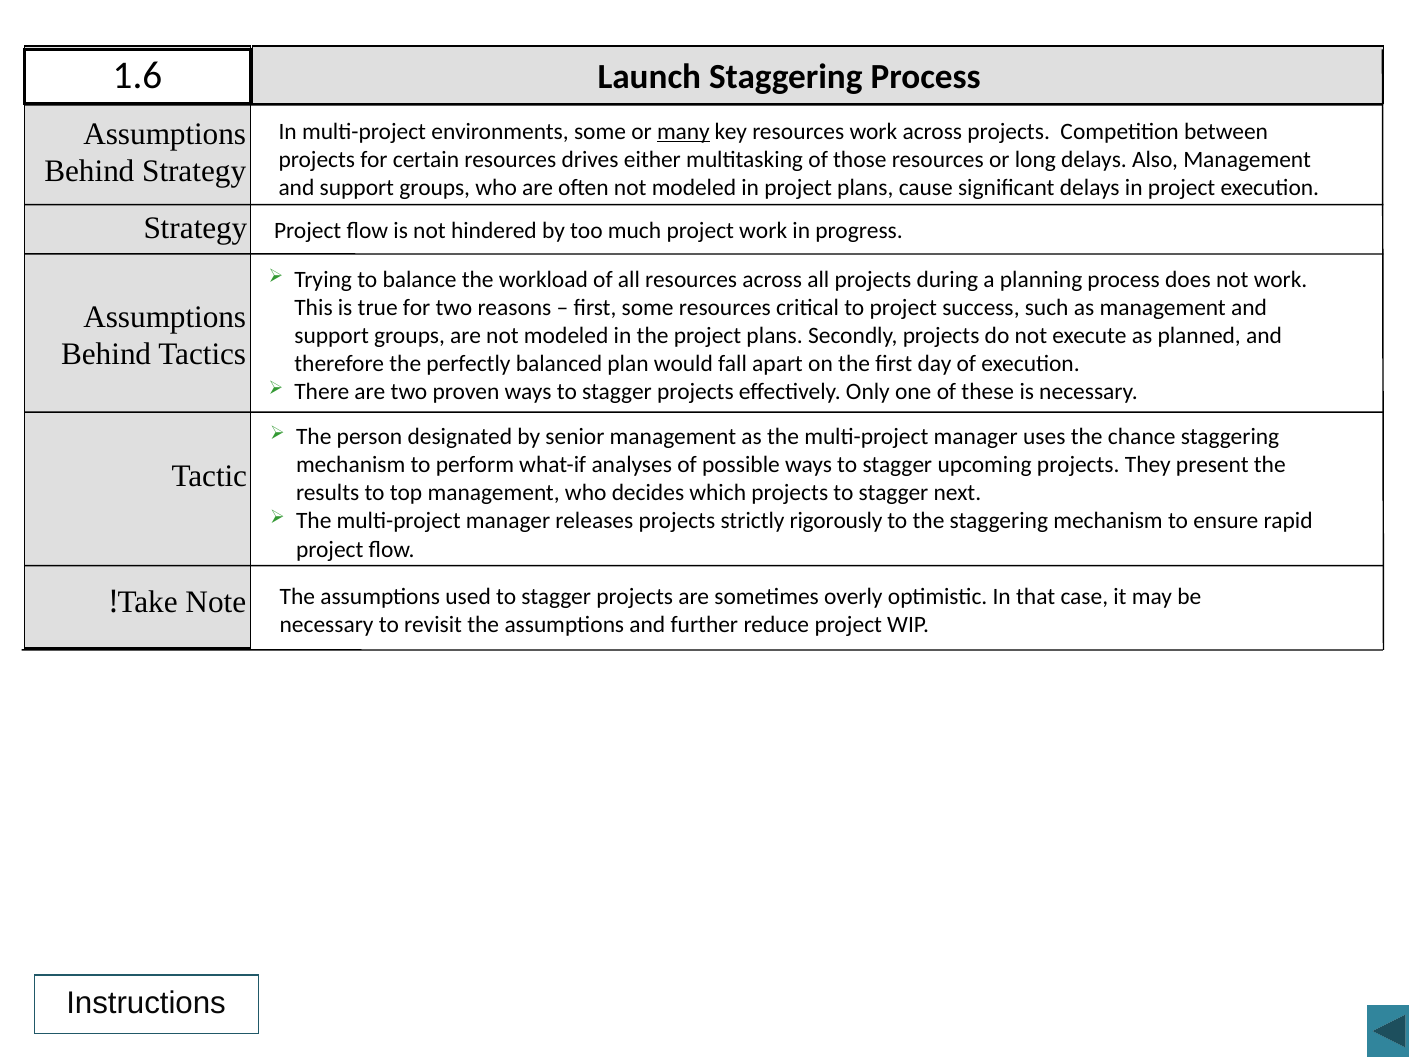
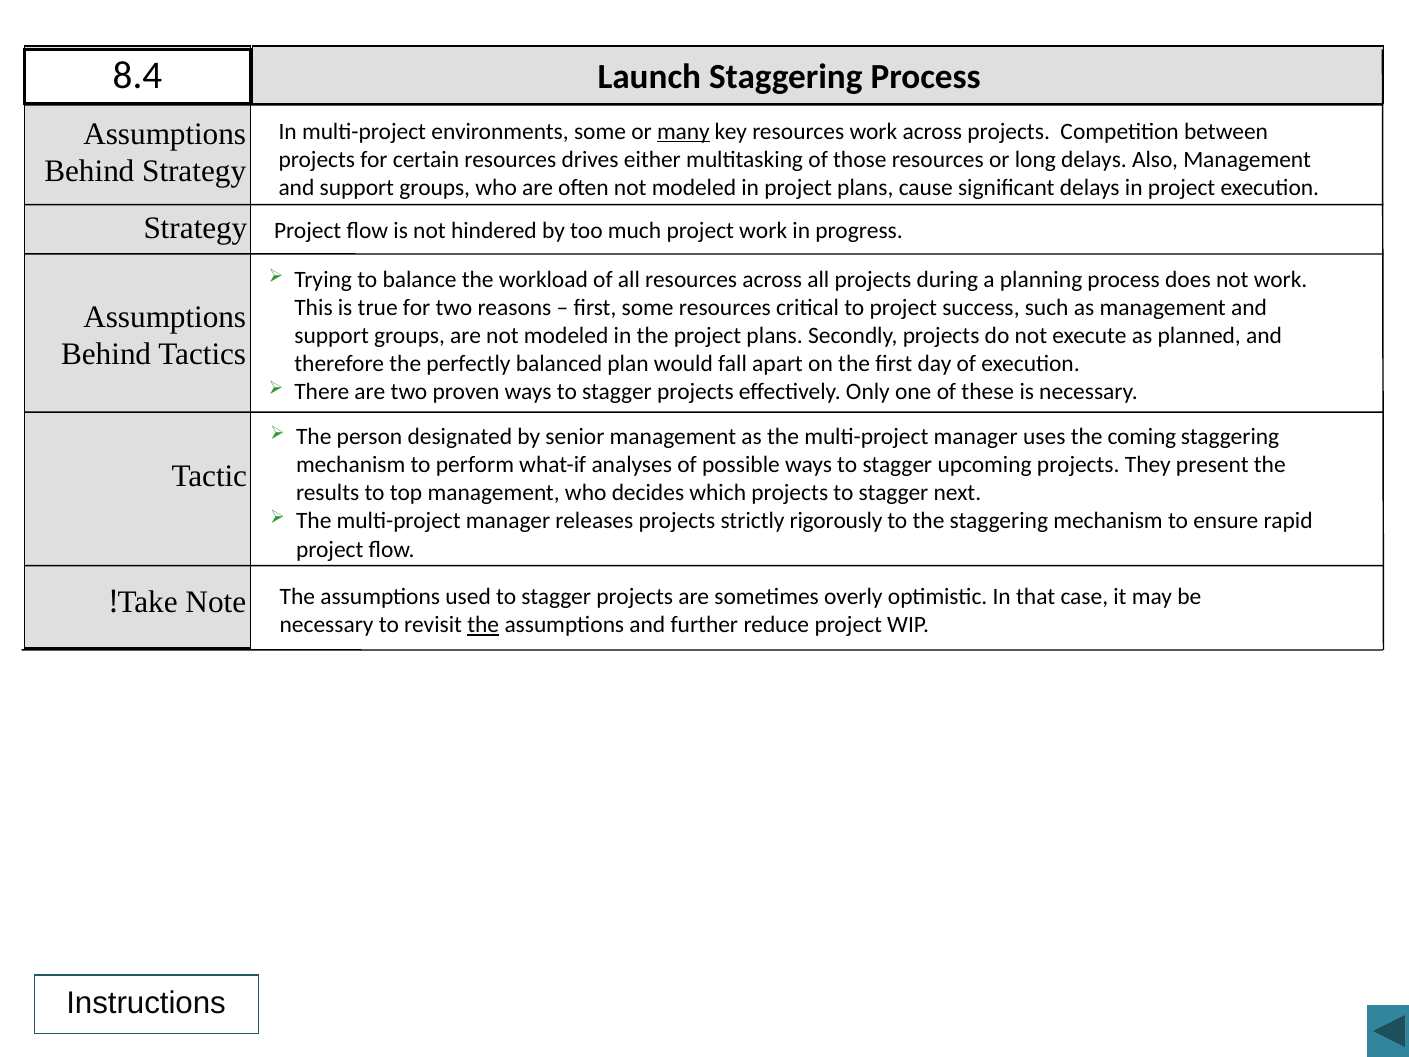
1.6: 1.6 -> 8.4
chance: chance -> coming
the at (483, 625) underline: none -> present
